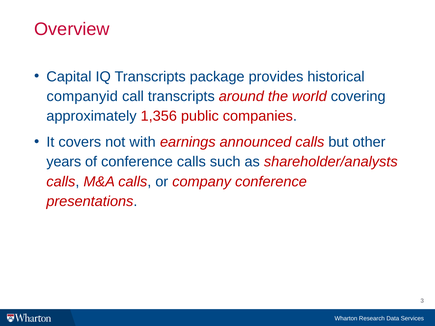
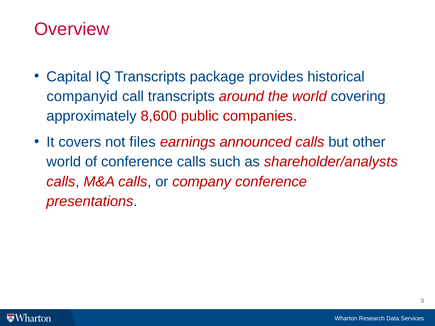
1,356: 1,356 -> 8,600
with: with -> files
years at (64, 162): years -> world
